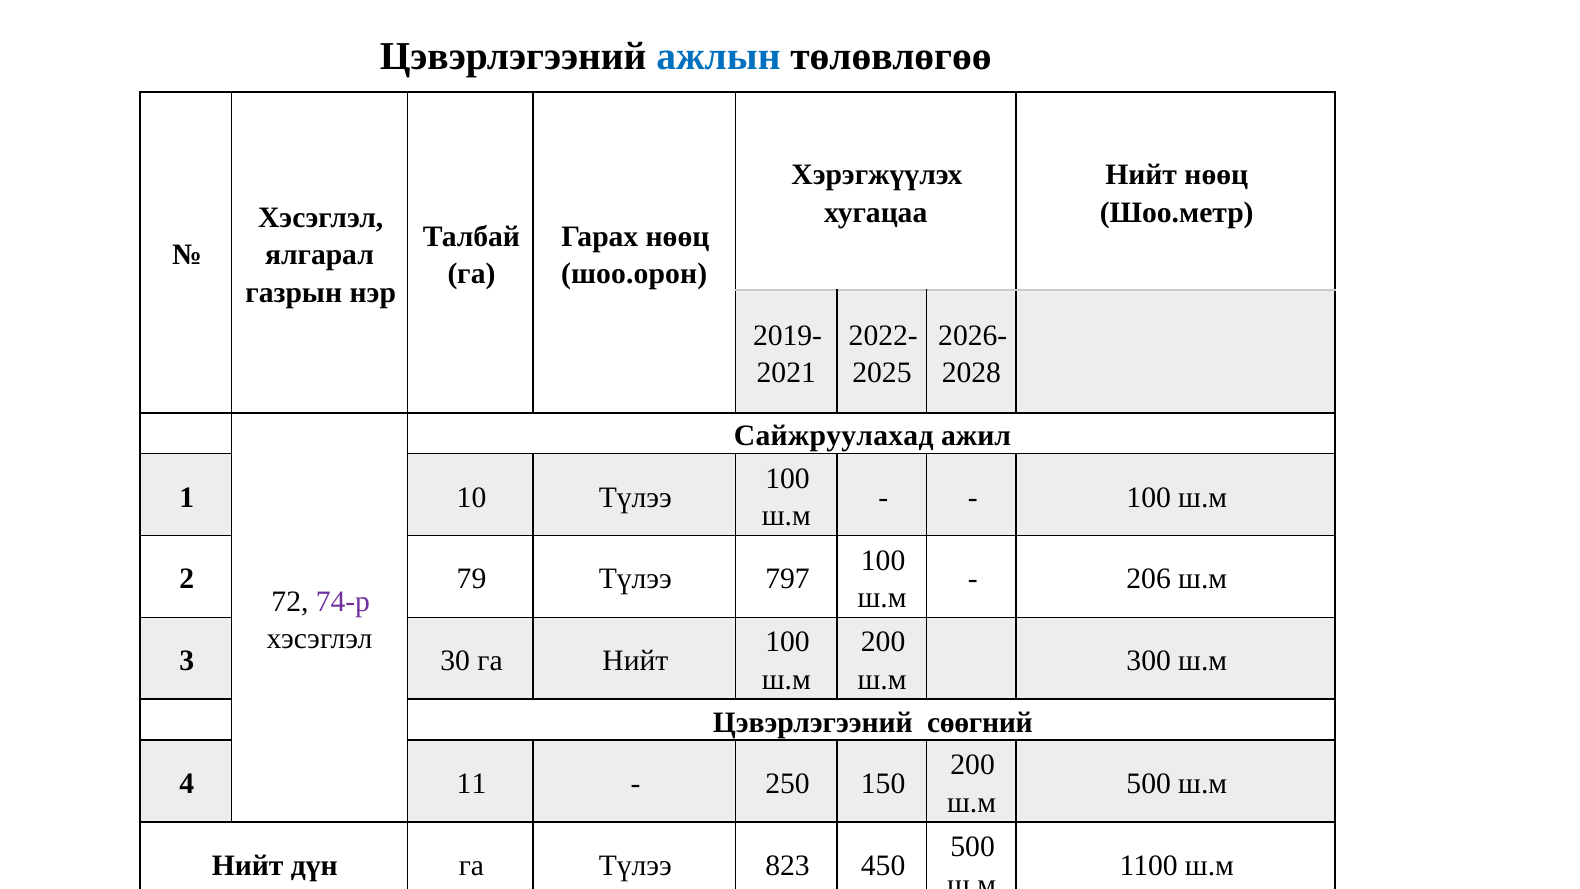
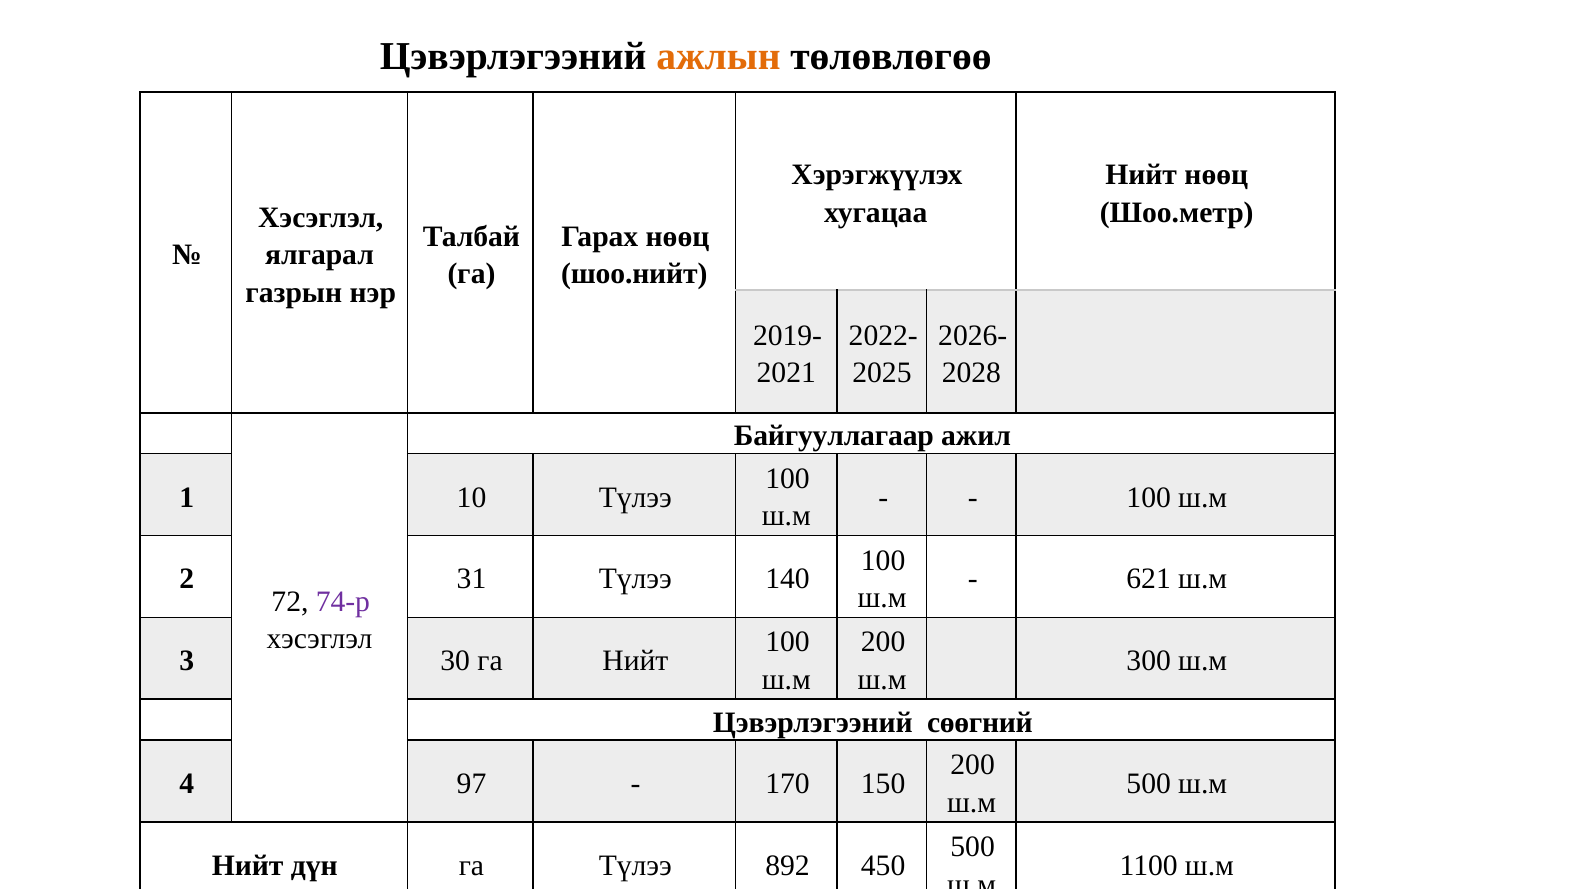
ажлын colour: blue -> orange
шоо.орон: шоо.орон -> шоо.нийт
Сайжруулахад: Сайжруулахад -> Байгууллагаар
79: 79 -> 31
797: 797 -> 140
206: 206 -> 621
11: 11 -> 97
250: 250 -> 170
823: 823 -> 892
